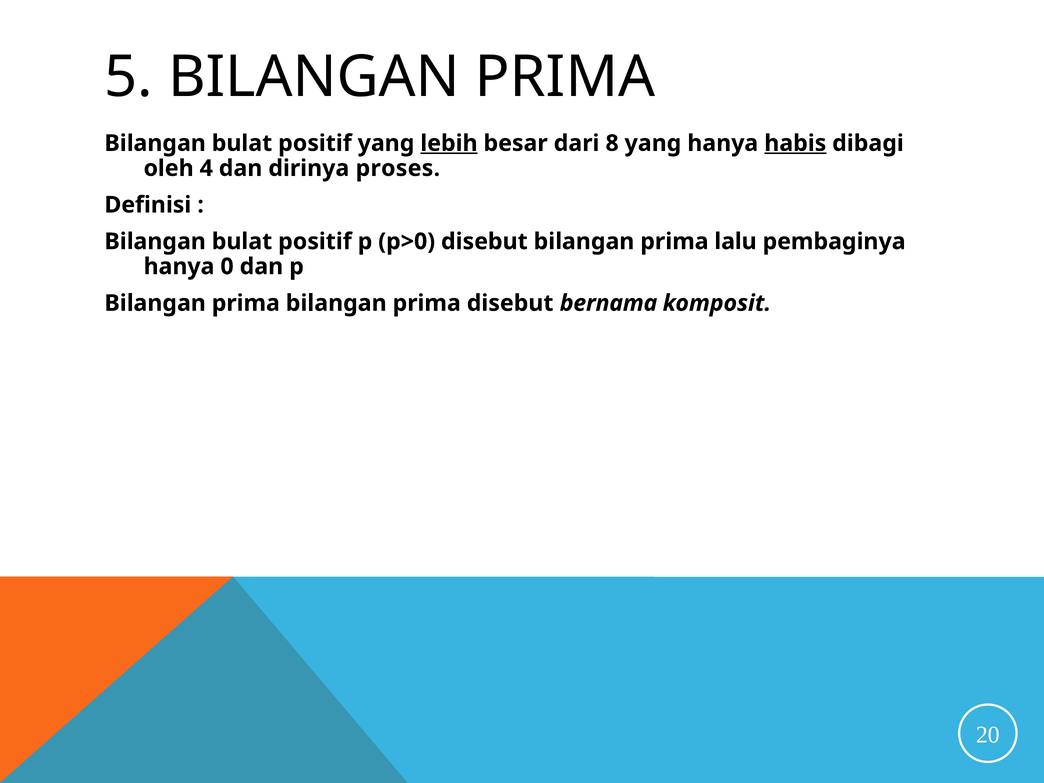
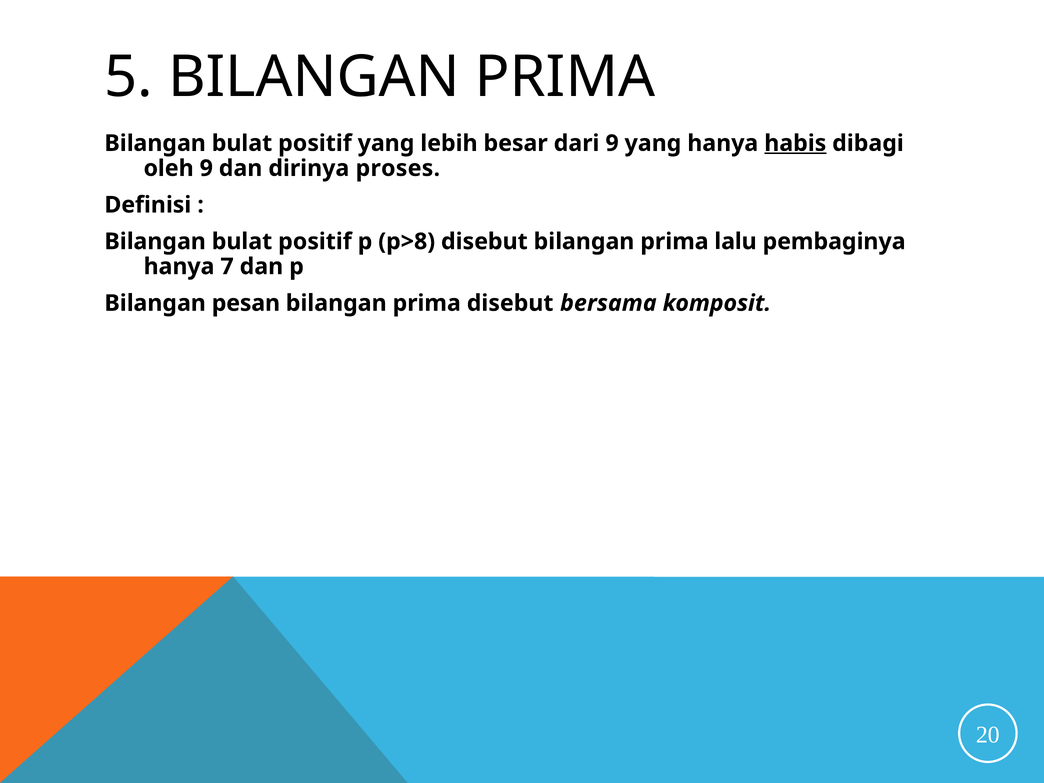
lebih underline: present -> none
dari 8: 8 -> 9
oleh 4: 4 -> 9
p>0: p>0 -> p>8
0: 0 -> 7
prima at (246, 303): prima -> pesan
bernama: bernama -> bersama
